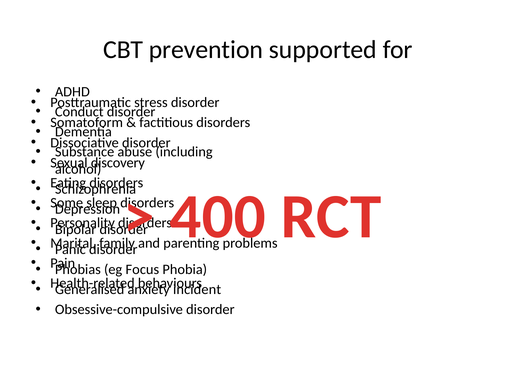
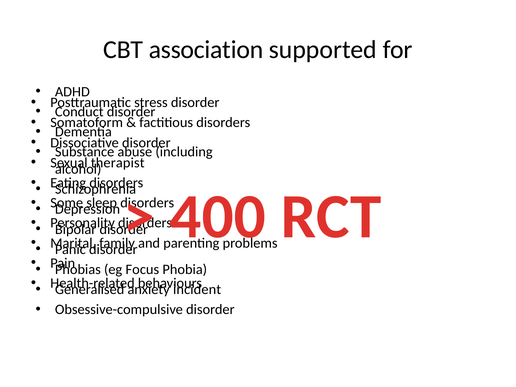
prevention: prevention -> association
discovery: discovery -> therapist
